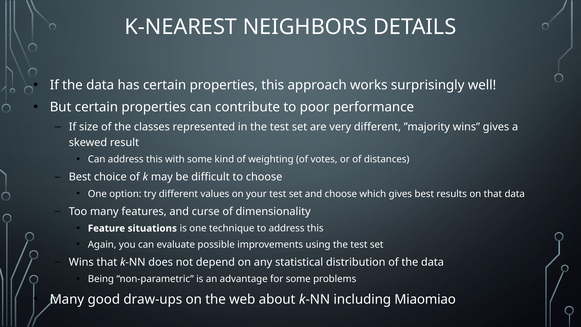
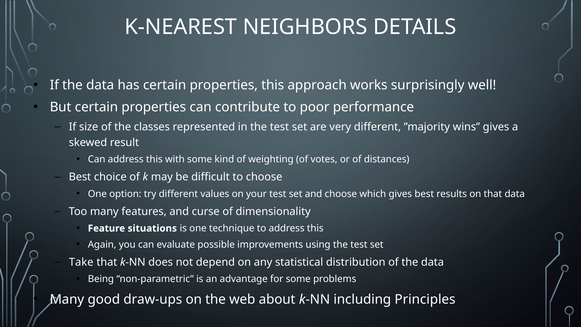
Wins at (81, 262): Wins -> Take
Miaomiao: Miaomiao -> Principles
